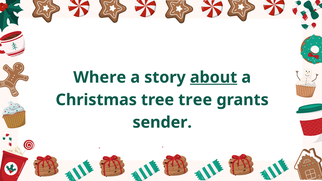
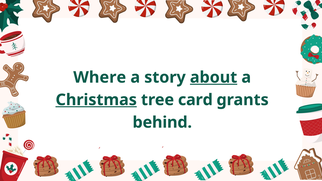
Christmas underline: none -> present
tree tree: tree -> card
sender: sender -> behind
